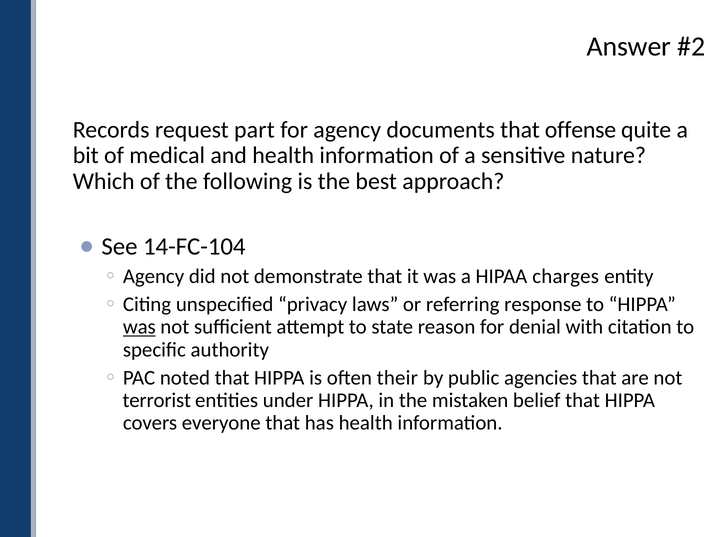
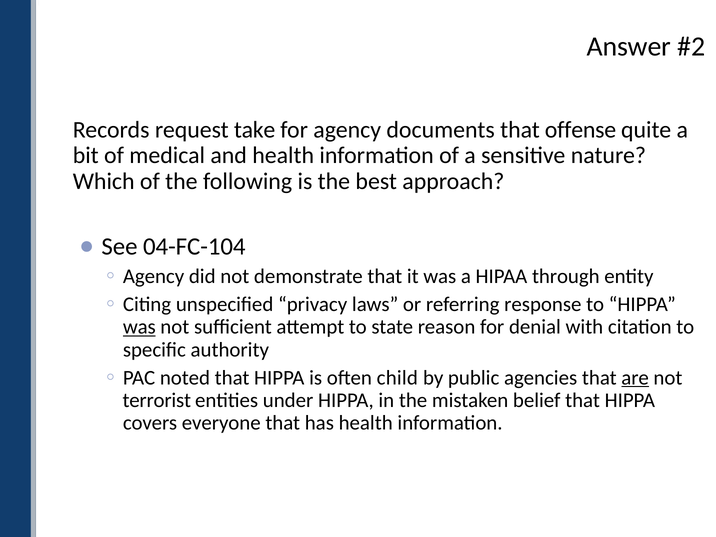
part: part -> take
14-FC-104: 14-FC-104 -> 04-FC-104
charges: charges -> through
their: their -> child
are underline: none -> present
